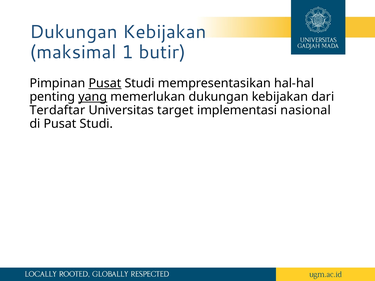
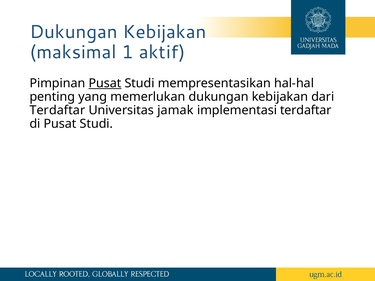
butir: butir -> aktif
yang underline: present -> none
target: target -> jamak
implementasi nasional: nasional -> terdaftar
